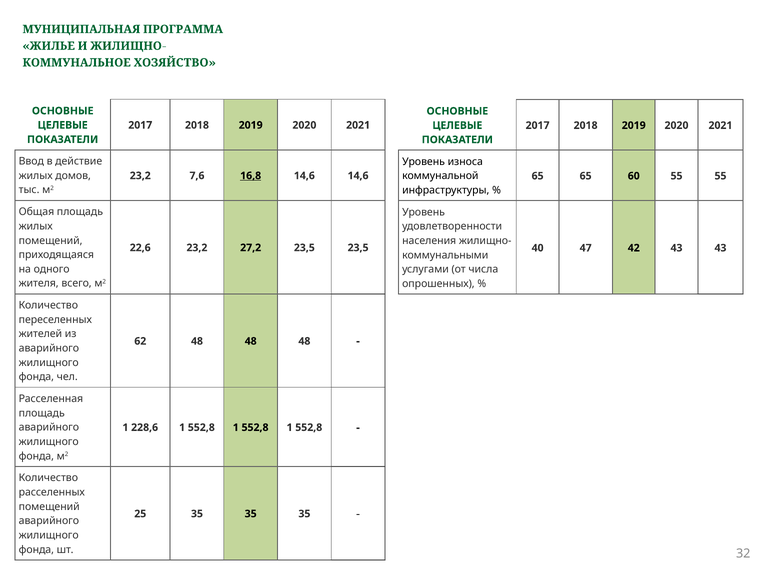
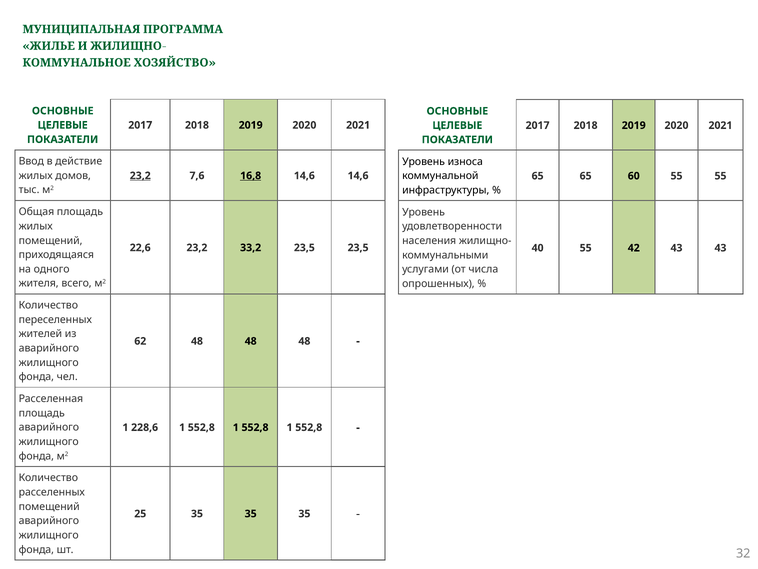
23,2 at (140, 176) underline: none -> present
27,2: 27,2 -> 33,2
40 47: 47 -> 55
